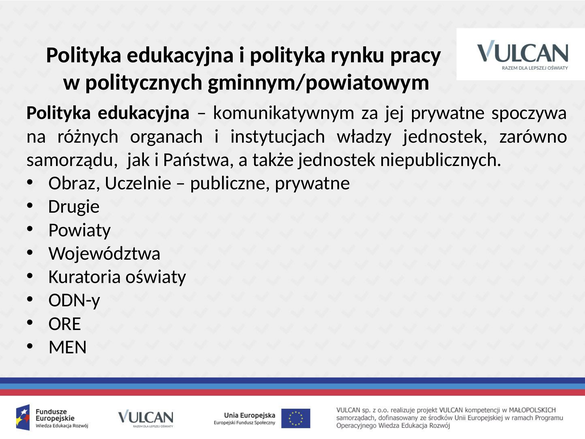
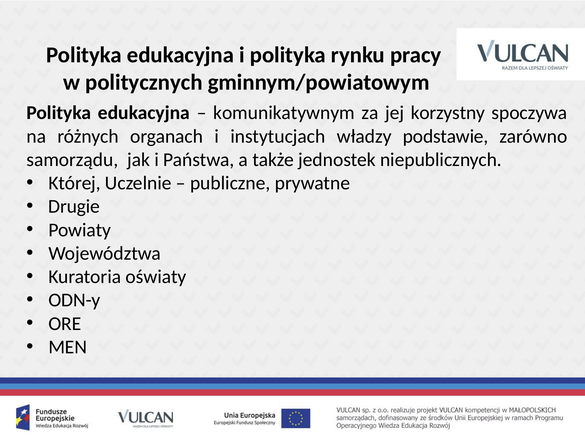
jej prywatne: prywatne -> korzystny
władzy jednostek: jednostek -> podstawie
Obraz: Obraz -> Której
